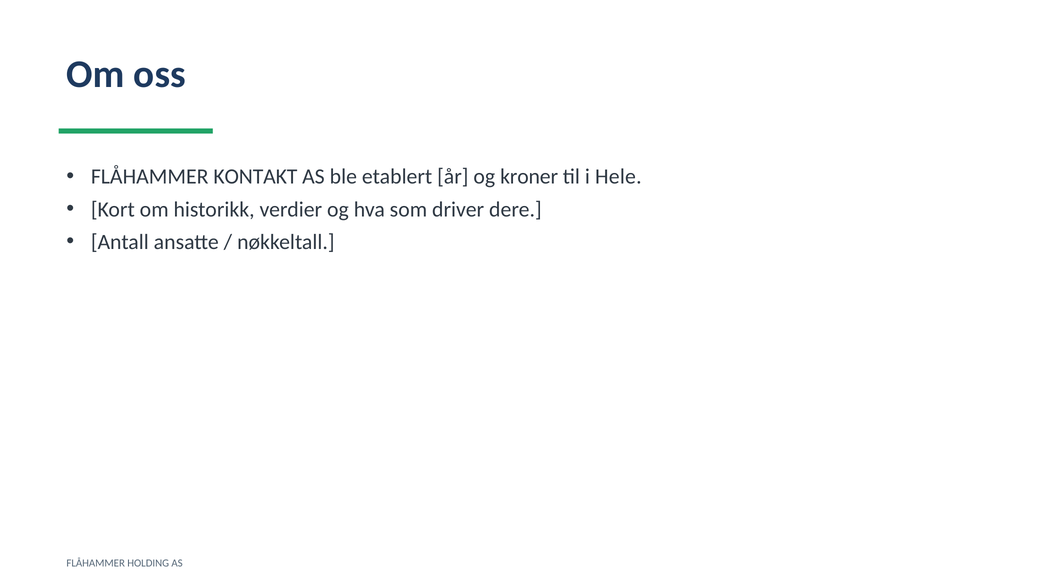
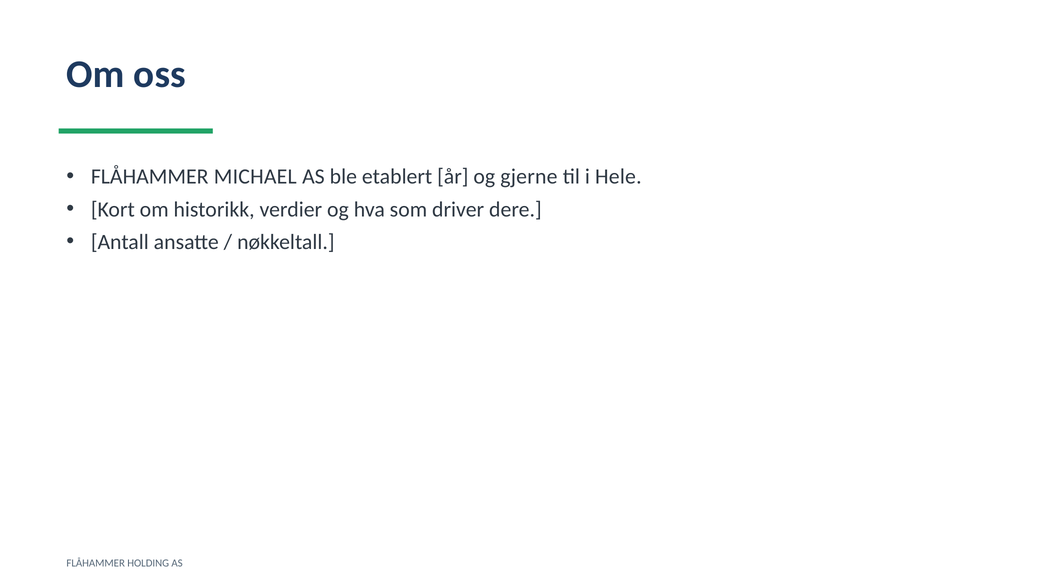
KONTAKT: KONTAKT -> MICHAEL
kroner: kroner -> gjerne
